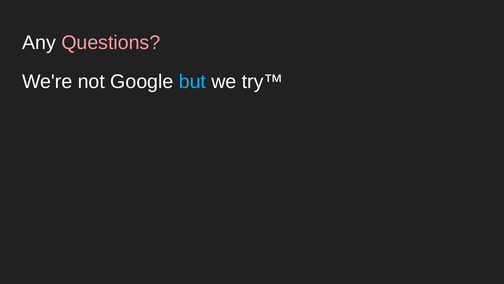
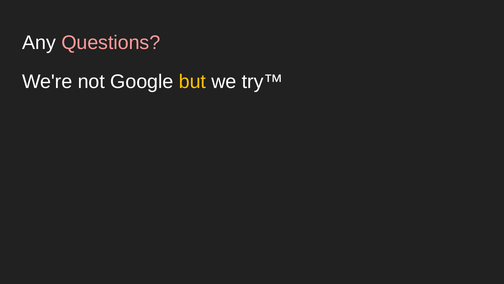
but colour: light blue -> yellow
